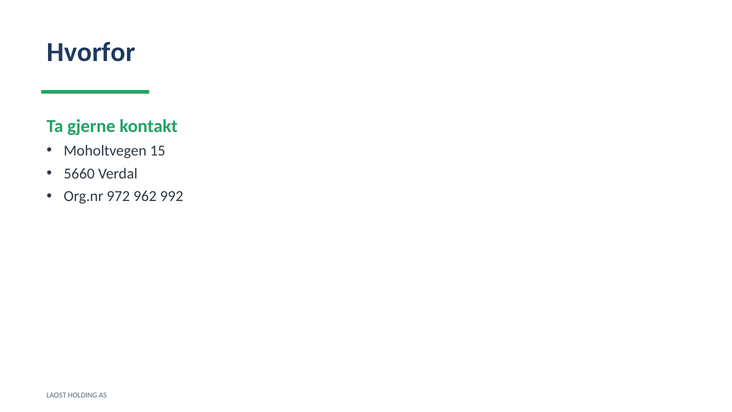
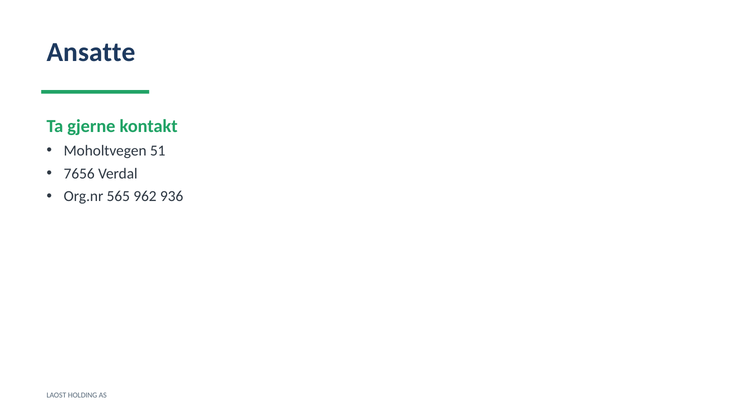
Hvorfor: Hvorfor -> Ansatte
15: 15 -> 51
5660: 5660 -> 7656
972: 972 -> 565
992: 992 -> 936
